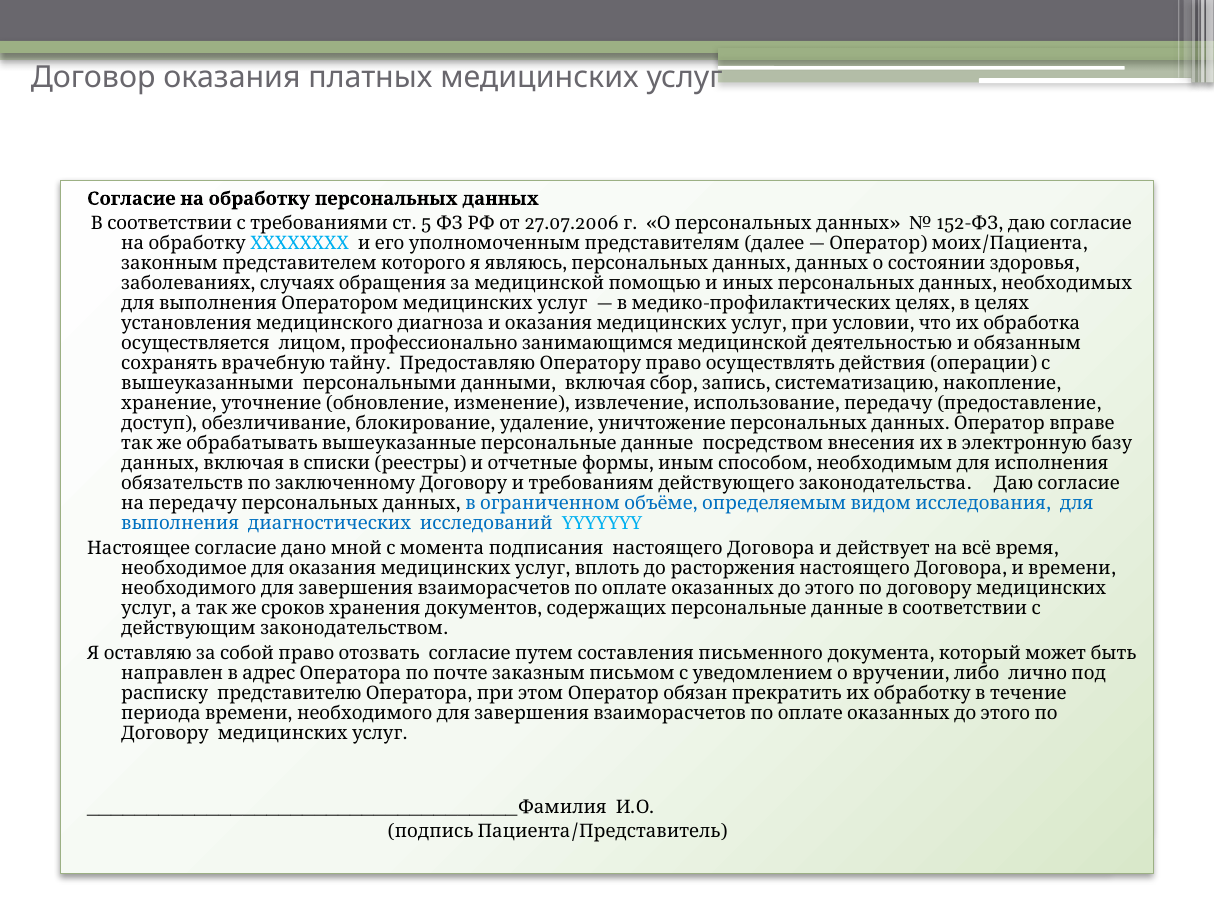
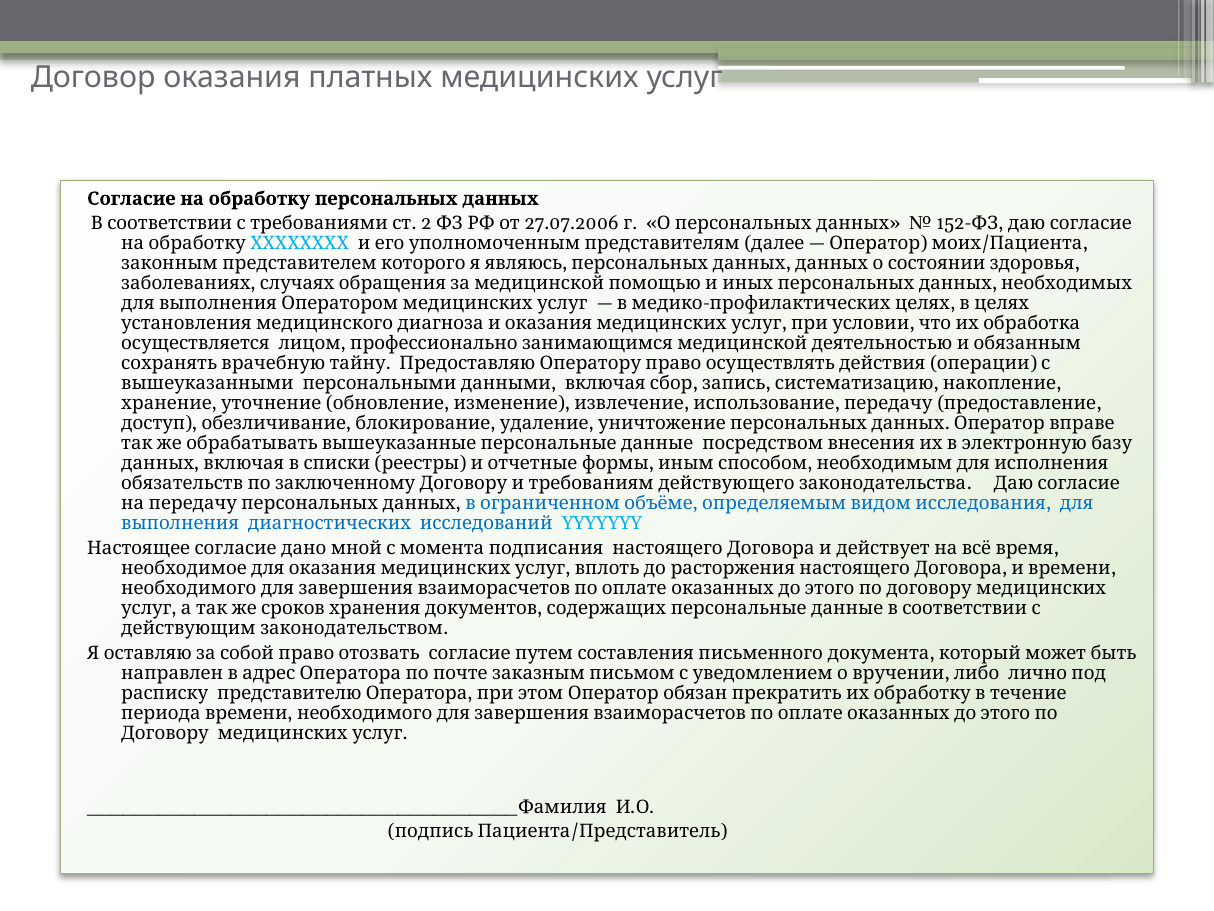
5: 5 -> 2
